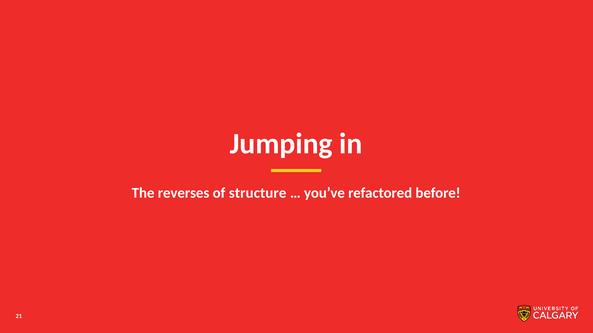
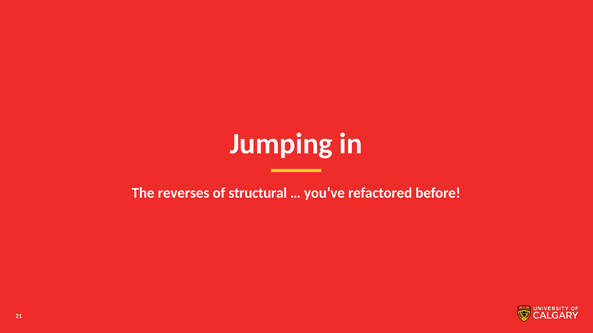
structure: structure -> structural
